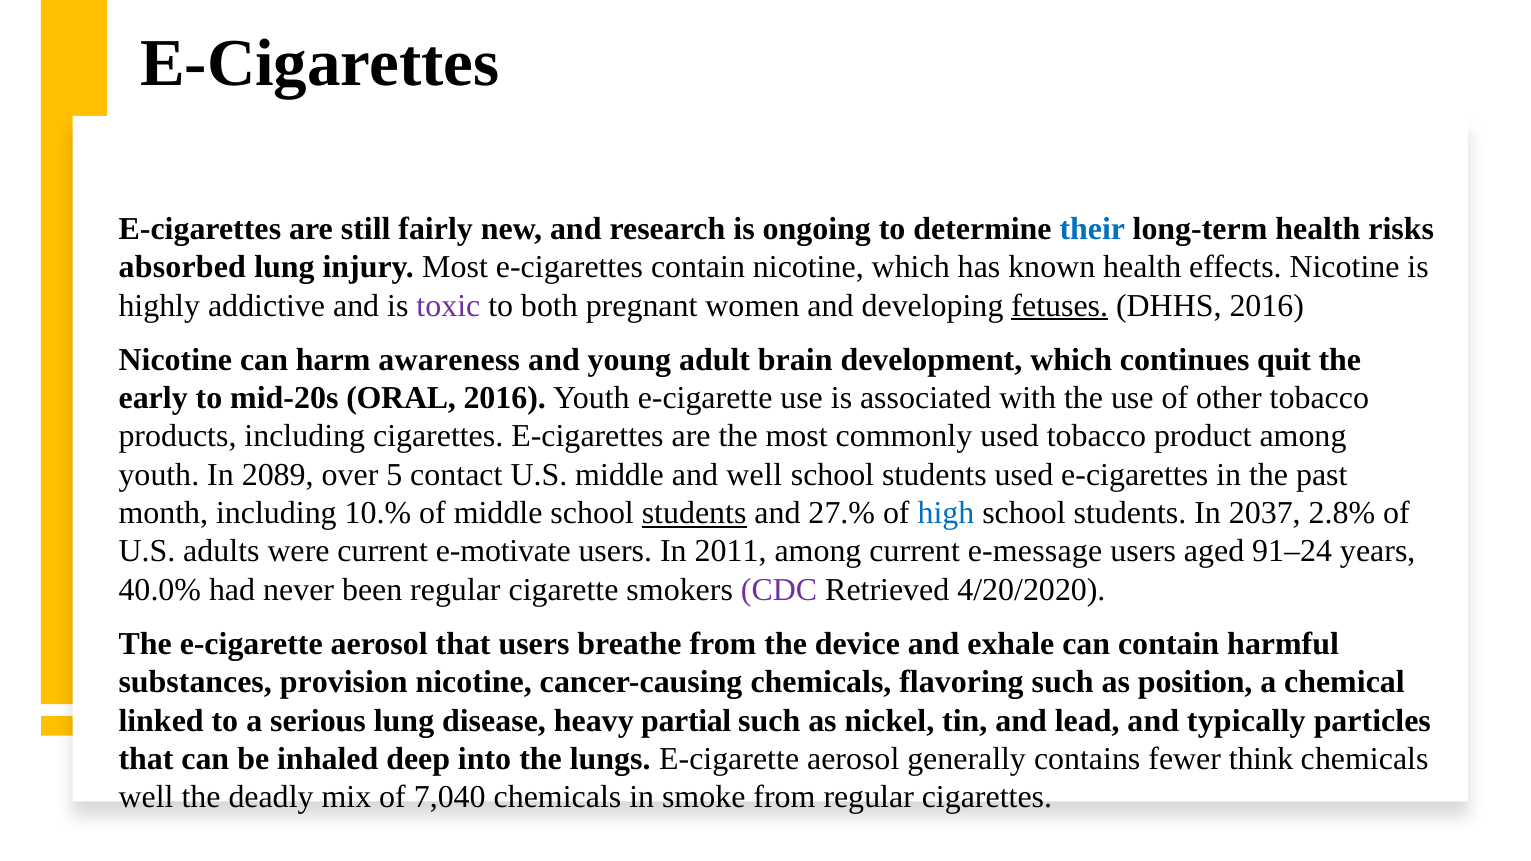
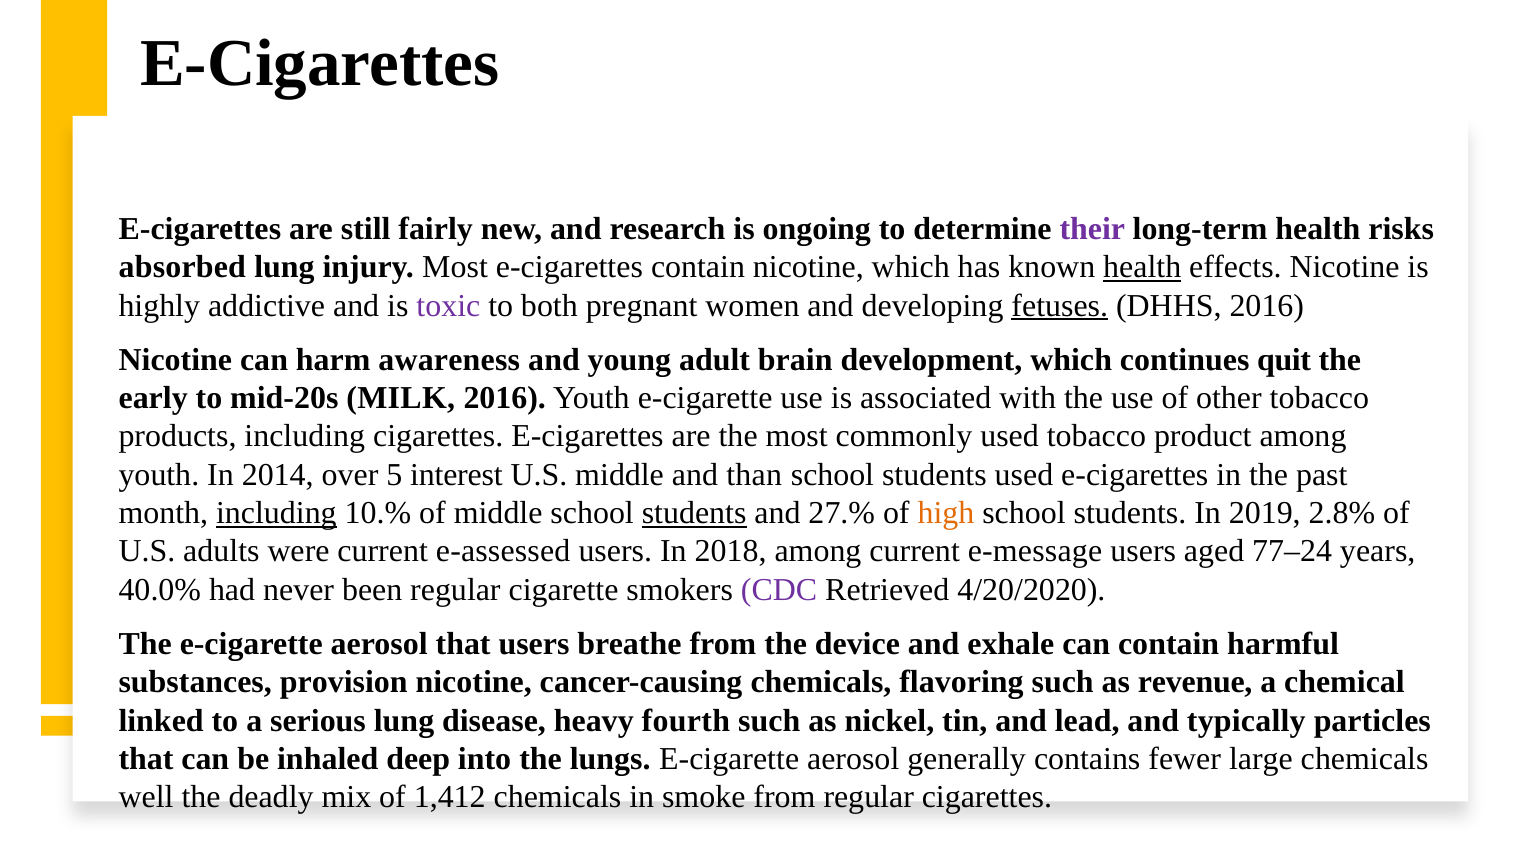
their colour: blue -> purple
health at (1142, 267) underline: none -> present
ORAL: ORAL -> MILK
2089: 2089 -> 2014
contact: contact -> interest
and well: well -> than
including at (276, 513) underline: none -> present
high colour: blue -> orange
2037: 2037 -> 2019
e-motivate: e-motivate -> e-assessed
2011: 2011 -> 2018
91–24: 91–24 -> 77–24
position: position -> revenue
partial: partial -> fourth
think: think -> large
7,040: 7,040 -> 1,412
